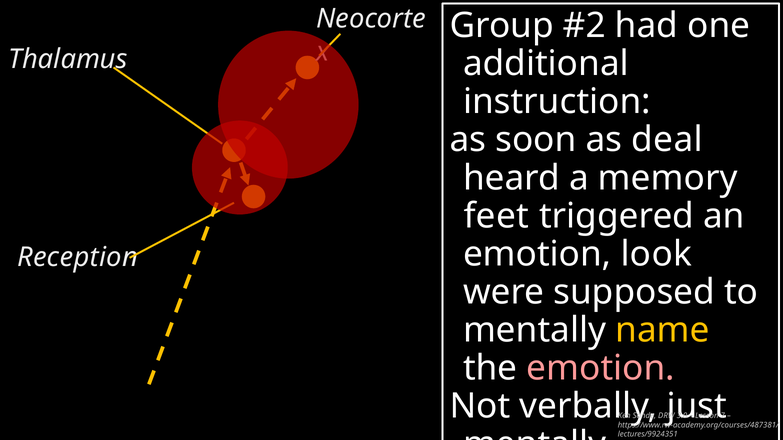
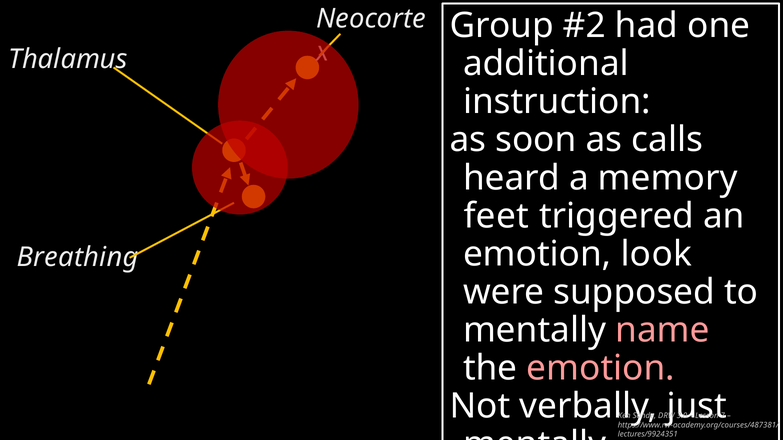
deal: deal -> calls
Reception: Reception -> Breathing
name colour: yellow -> pink
